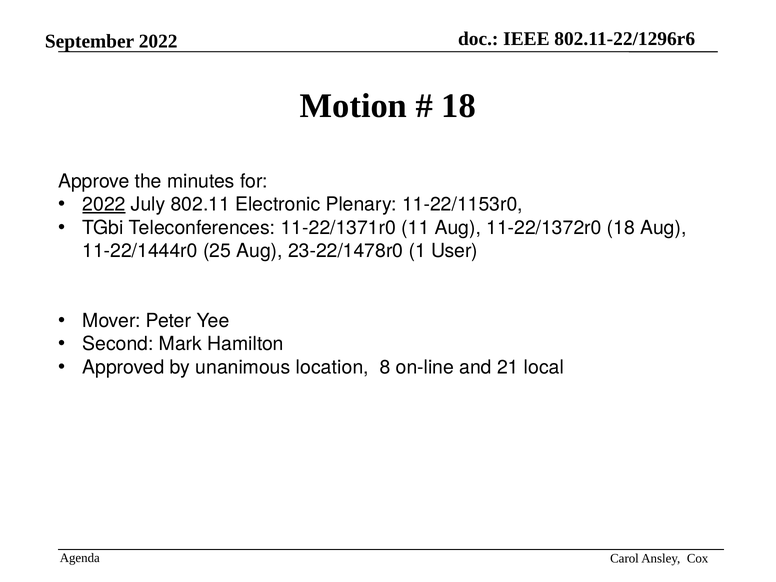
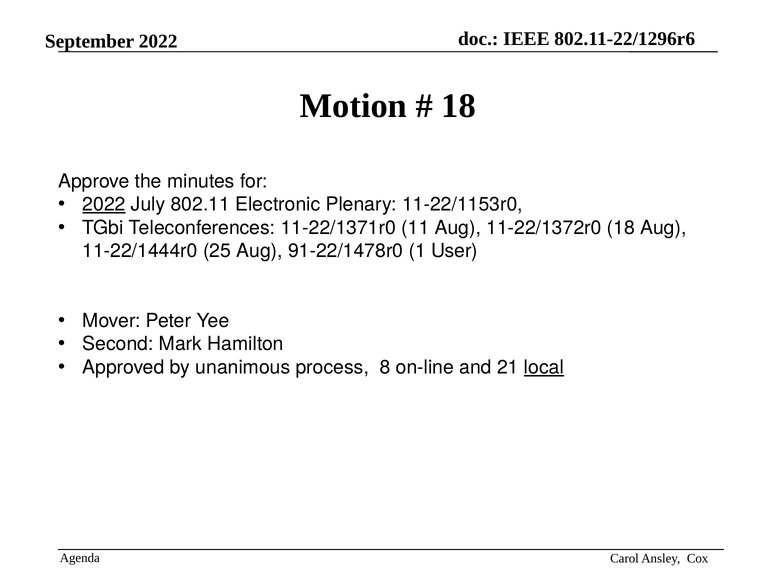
23-22/1478r0: 23-22/1478r0 -> 91-22/1478r0
location: location -> process
local underline: none -> present
